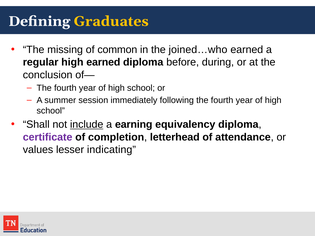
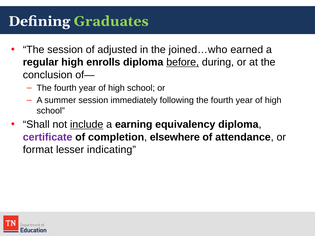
Graduates colour: yellow -> light green
The missing: missing -> session
common: common -> adjusted
high earned: earned -> enrolls
before underline: none -> present
letterhead: letterhead -> elsewhere
values: values -> format
